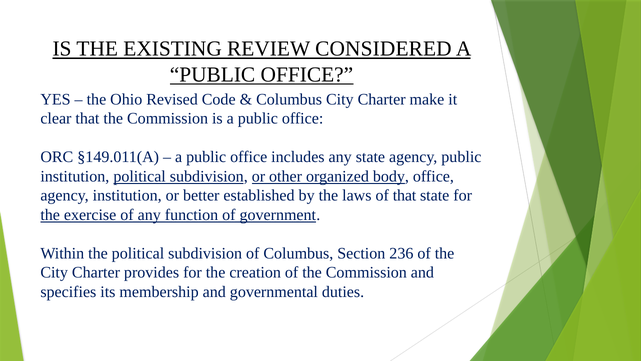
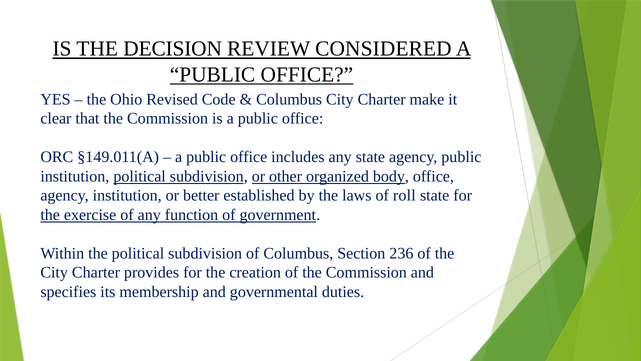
EXISTING: EXISTING -> DECISION
of that: that -> roll
